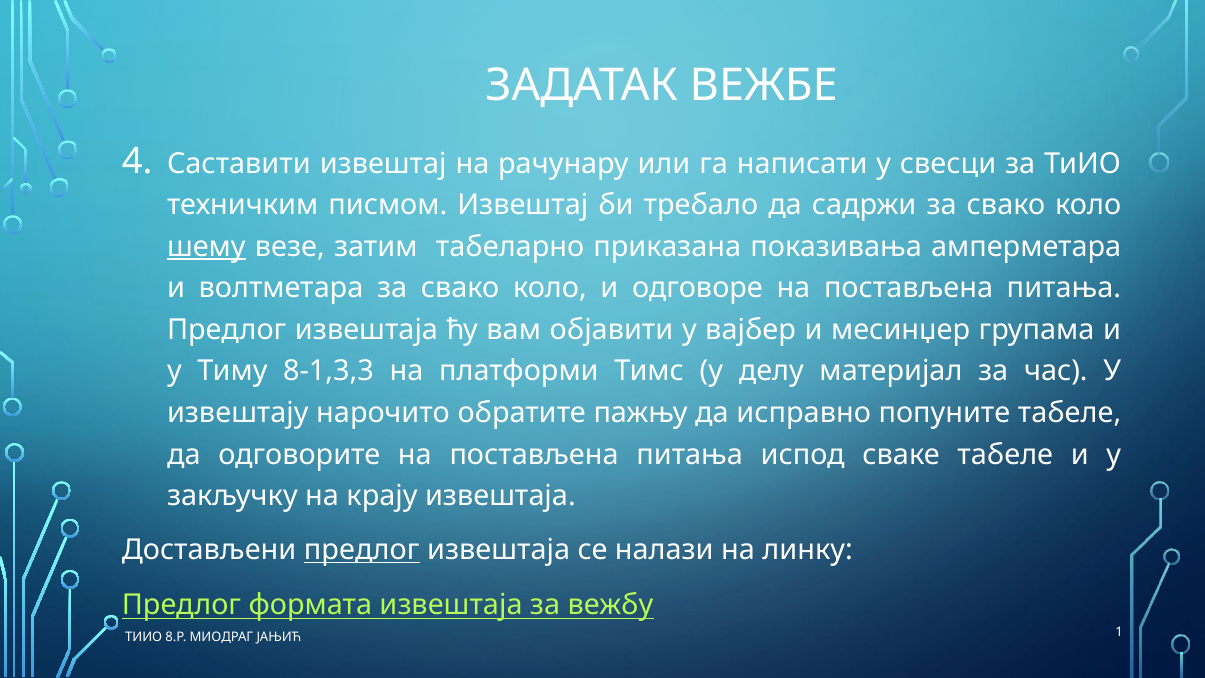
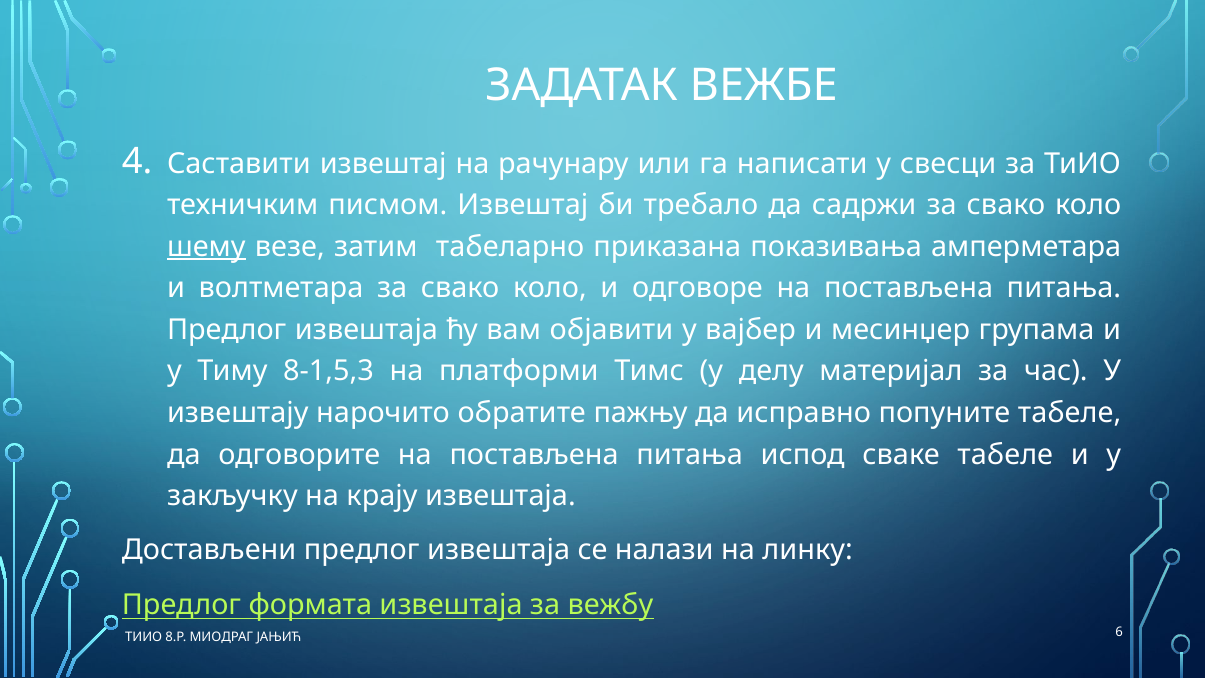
8-1,3,3: 8-1,3,3 -> 8-1,5,3
предлог at (362, 550) underline: present -> none
1: 1 -> 6
